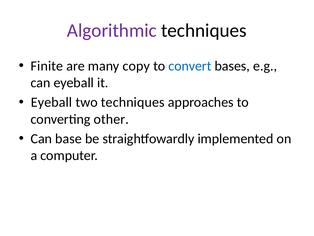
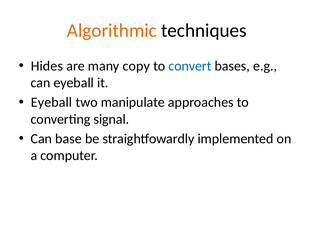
Algorithmic colour: purple -> orange
Finite: Finite -> Hides
two techniques: techniques -> manipulate
other: other -> signal
